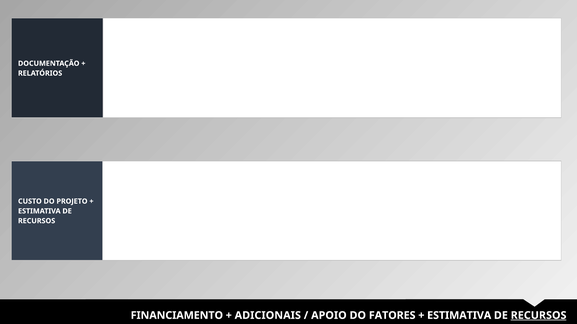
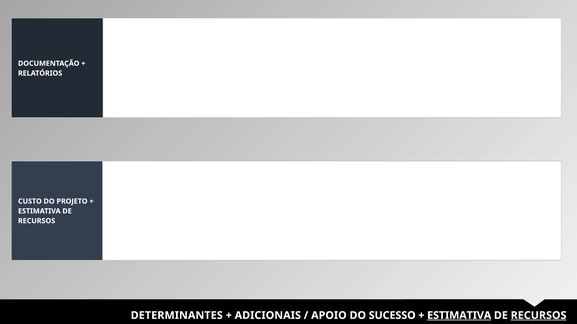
FINANCIAMENTO: FINANCIAMENTO -> DETERMINANTES
FATORES: FATORES -> SUCESSO
ESTIMATIVA at (459, 316) underline: none -> present
